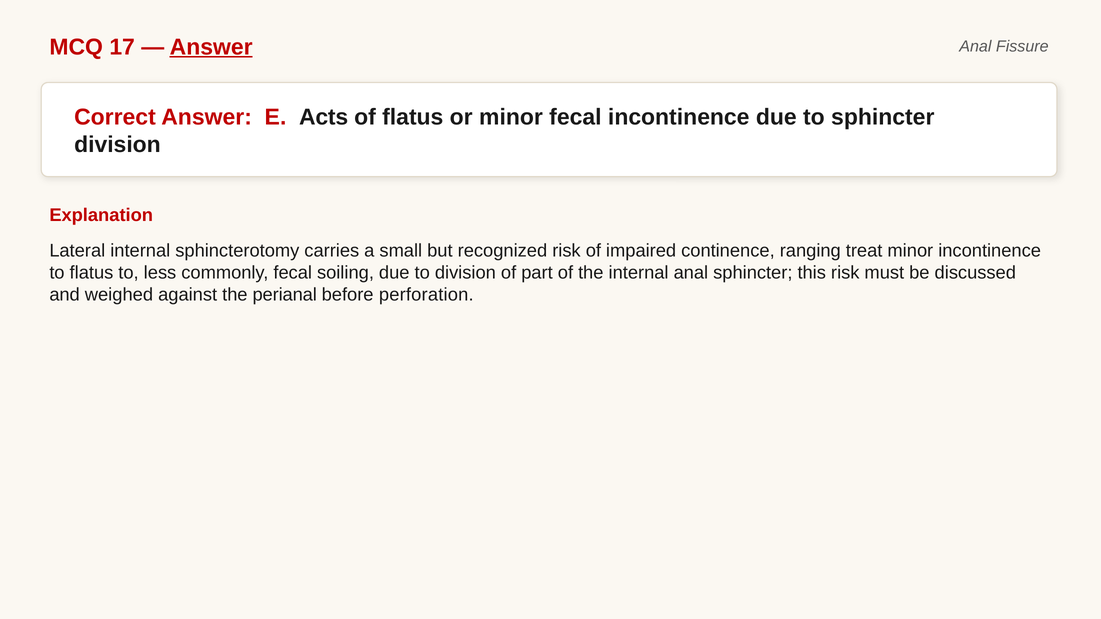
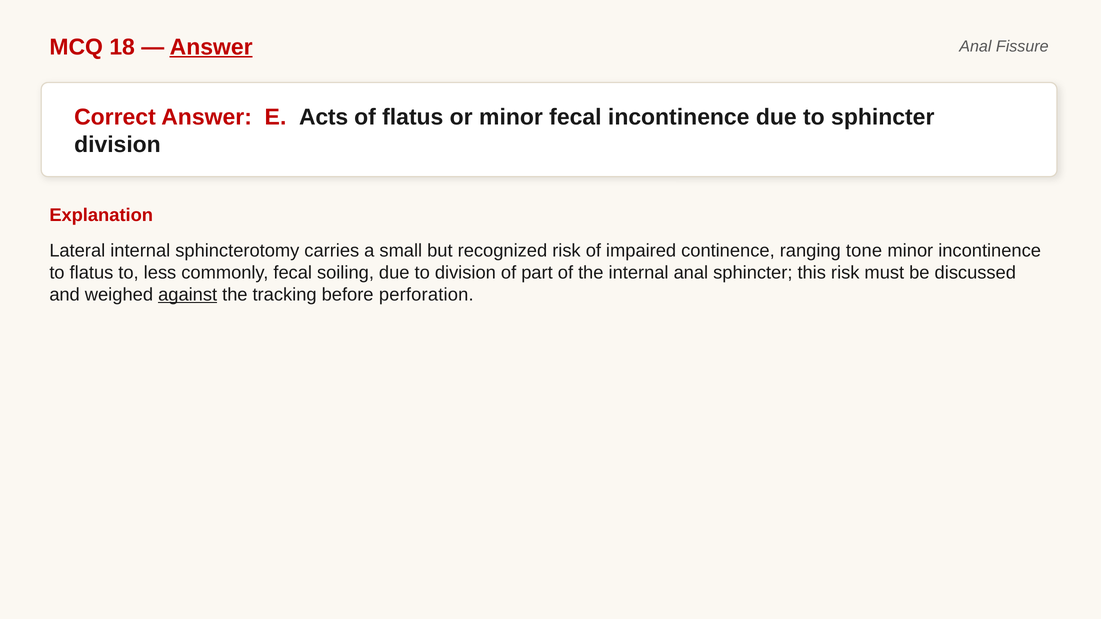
17: 17 -> 18
treat: treat -> tone
against underline: none -> present
perianal: perianal -> tracking
